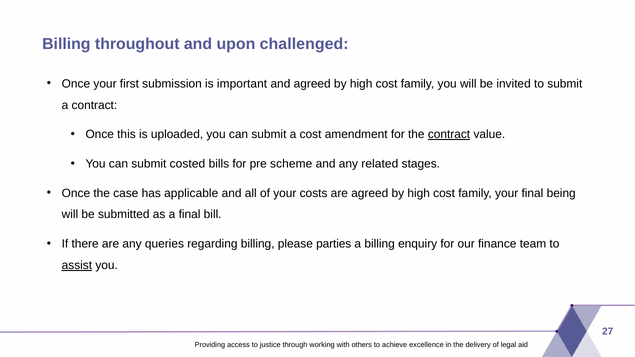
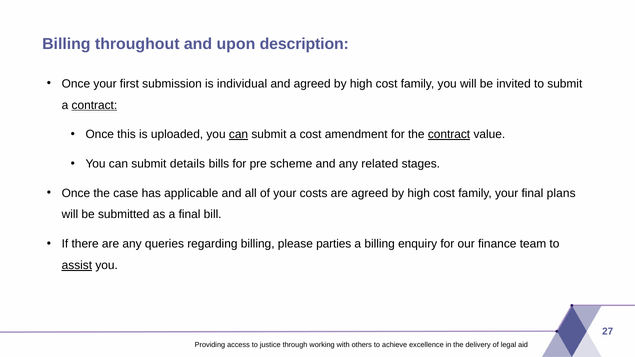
challenged: challenged -> description
important: important -> individual
contract at (94, 105) underline: none -> present
can at (239, 135) underline: none -> present
costed: costed -> details
being: being -> plans
